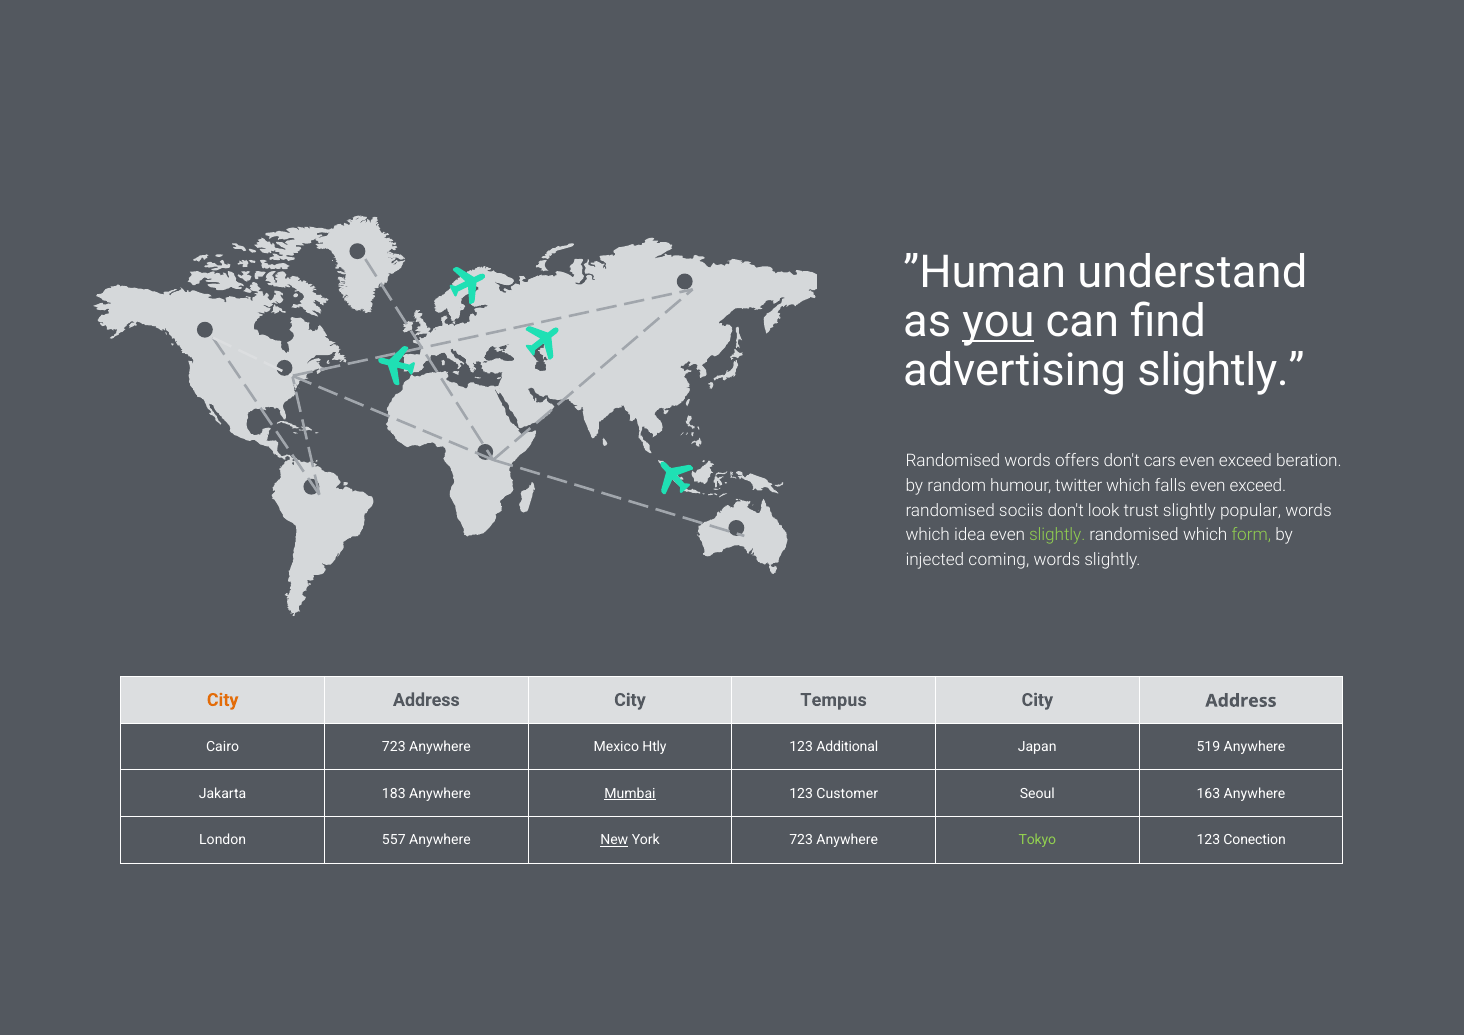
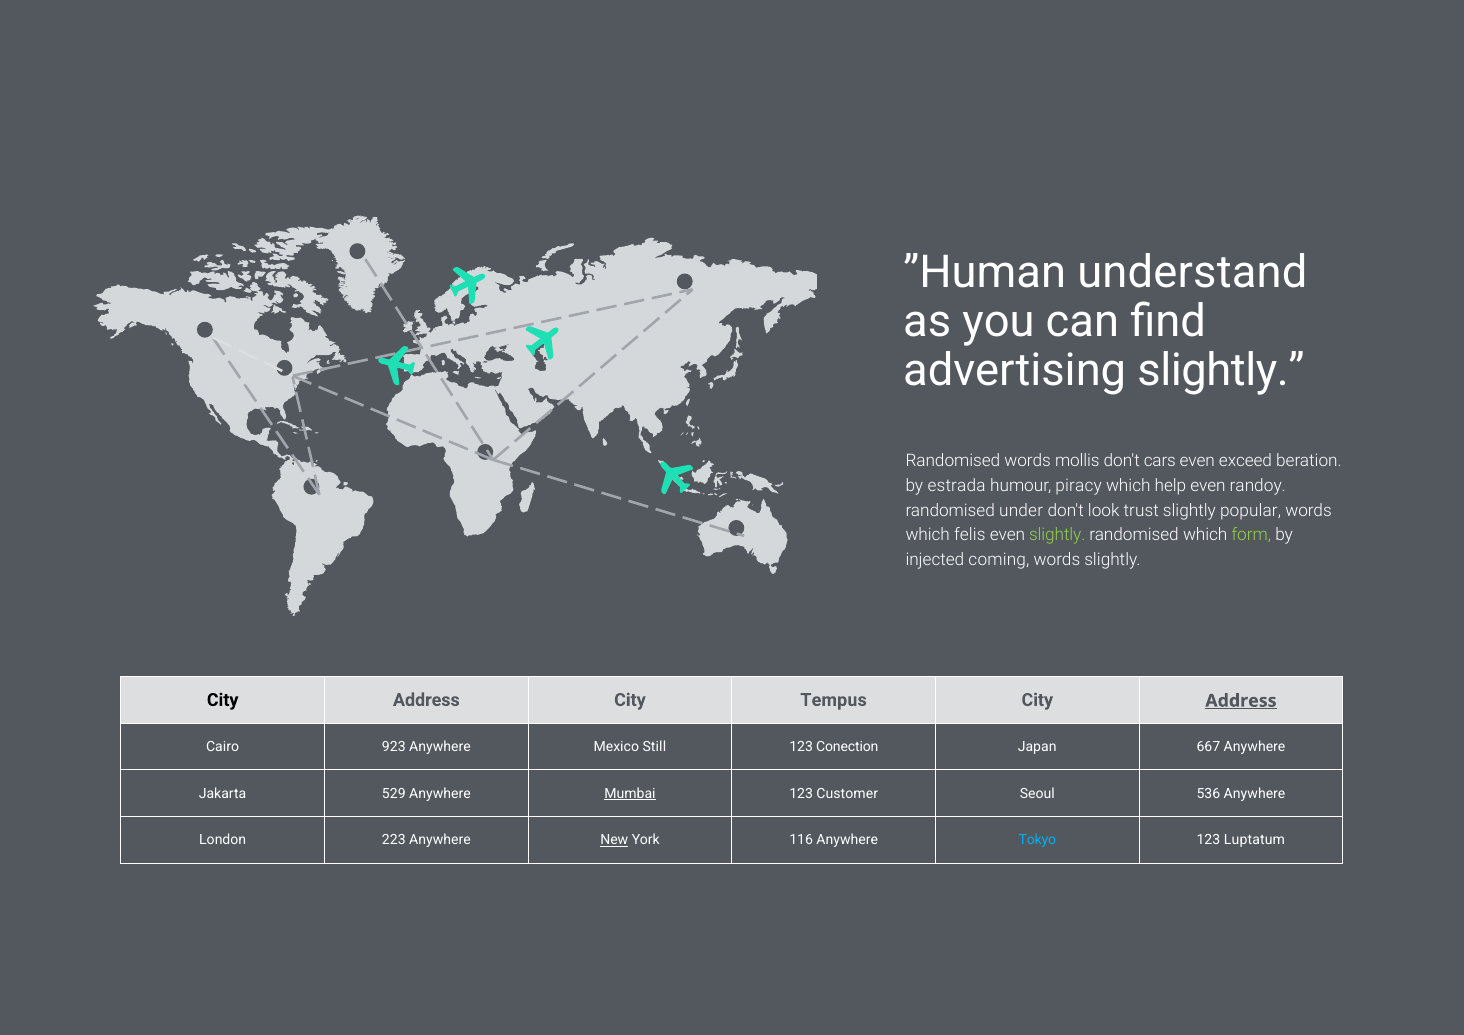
you underline: present -> none
offers: offers -> mollis
random: random -> estrada
twitter: twitter -> piracy
falls: falls -> help
exceed at (1258, 486): exceed -> randoy
sociis: sociis -> under
idea: idea -> felis
City at (223, 700) colour: orange -> black
Address at (1241, 701) underline: none -> present
Cairo 723: 723 -> 923
Htly: Htly -> Still
Additional: Additional -> Conection
519: 519 -> 667
183: 183 -> 529
163: 163 -> 536
557: 557 -> 223
York 723: 723 -> 116
Tokyo colour: light green -> light blue
Conection: Conection -> Luptatum
